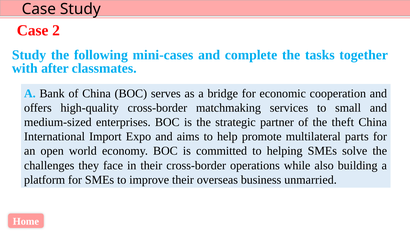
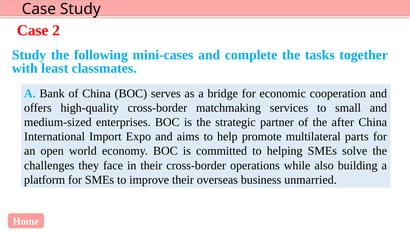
after: after -> least
theft: theft -> after
